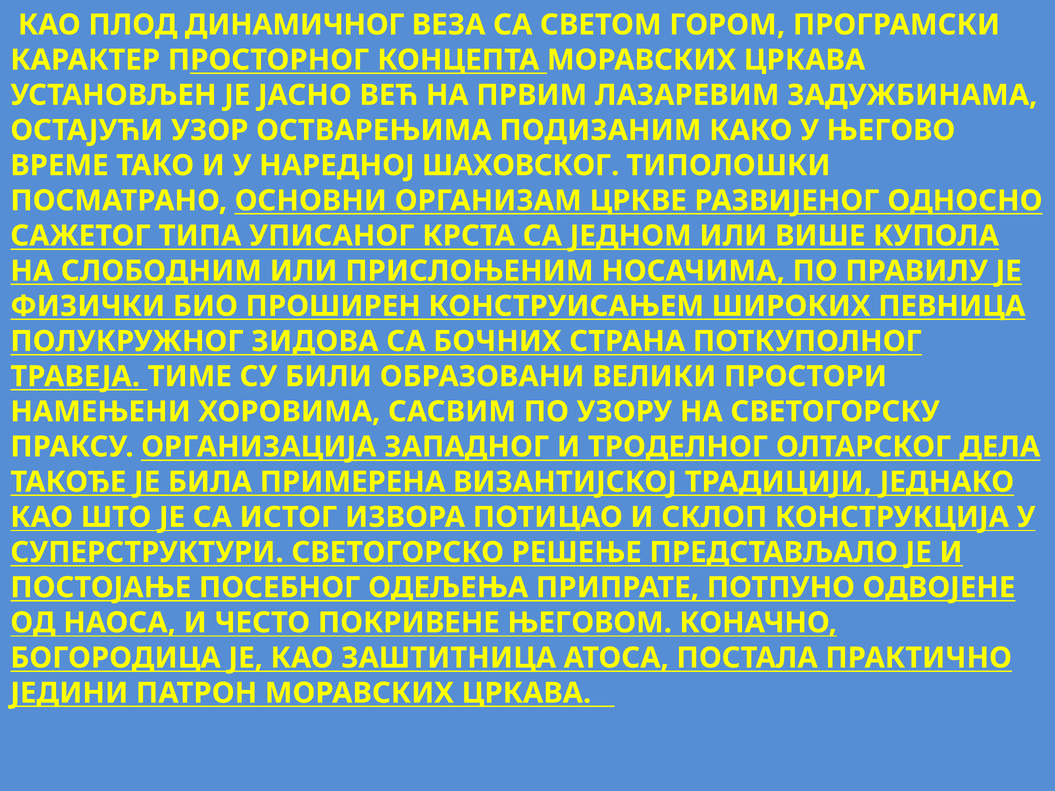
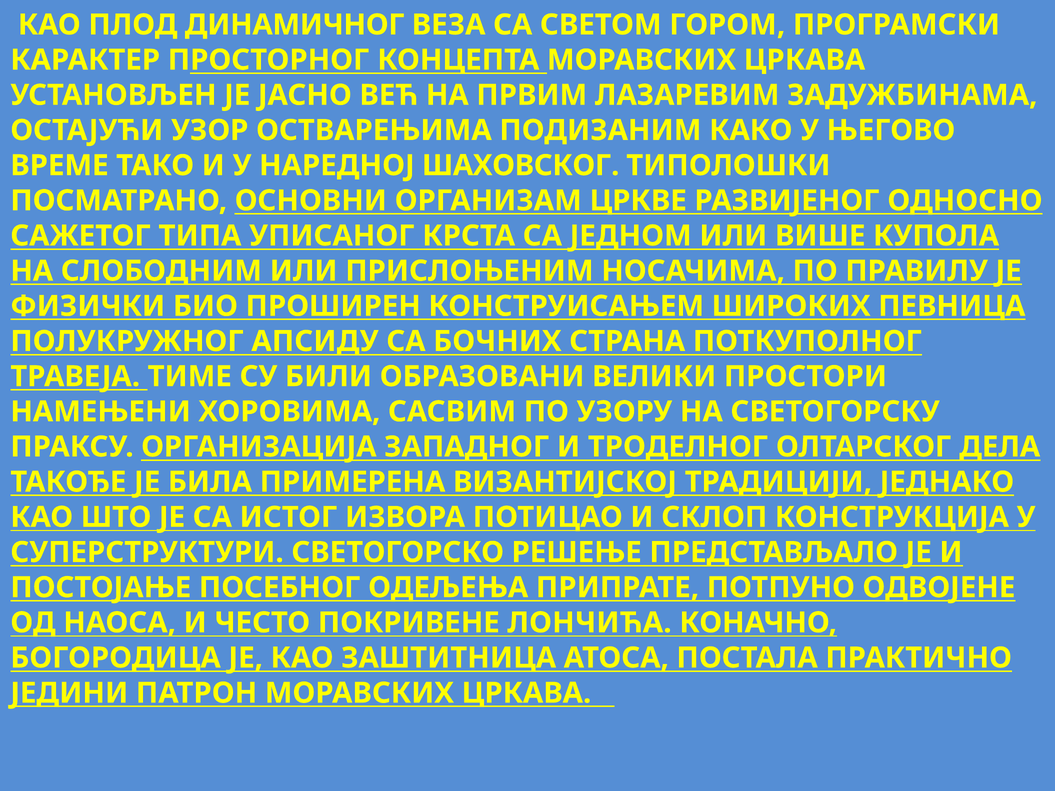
ЗИДОВА: ЗИДОВА -> АПСИДУ
ЊЕГОВОМ: ЊЕГОВОМ -> ЛОНЧИЋА
